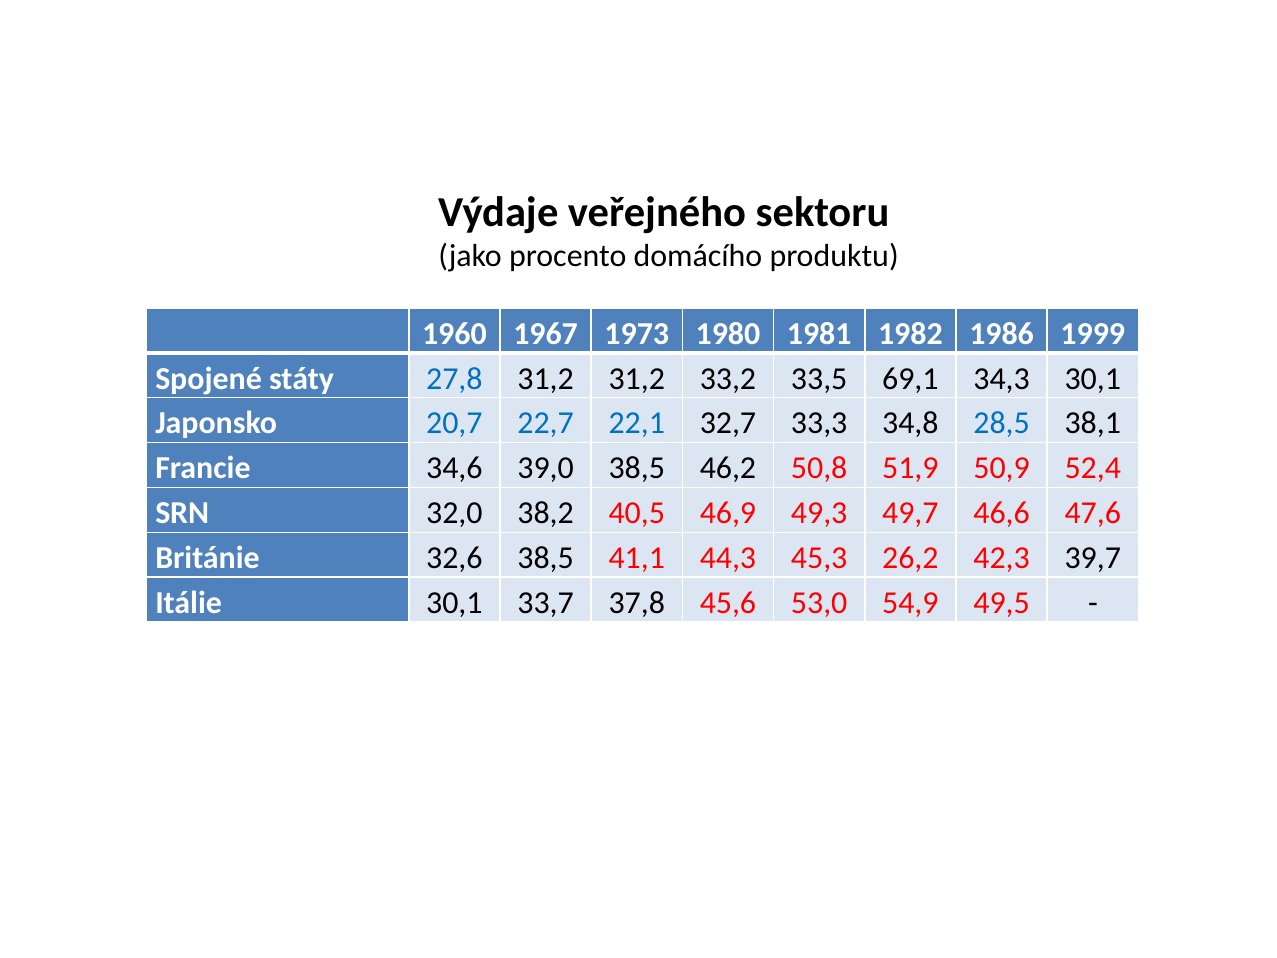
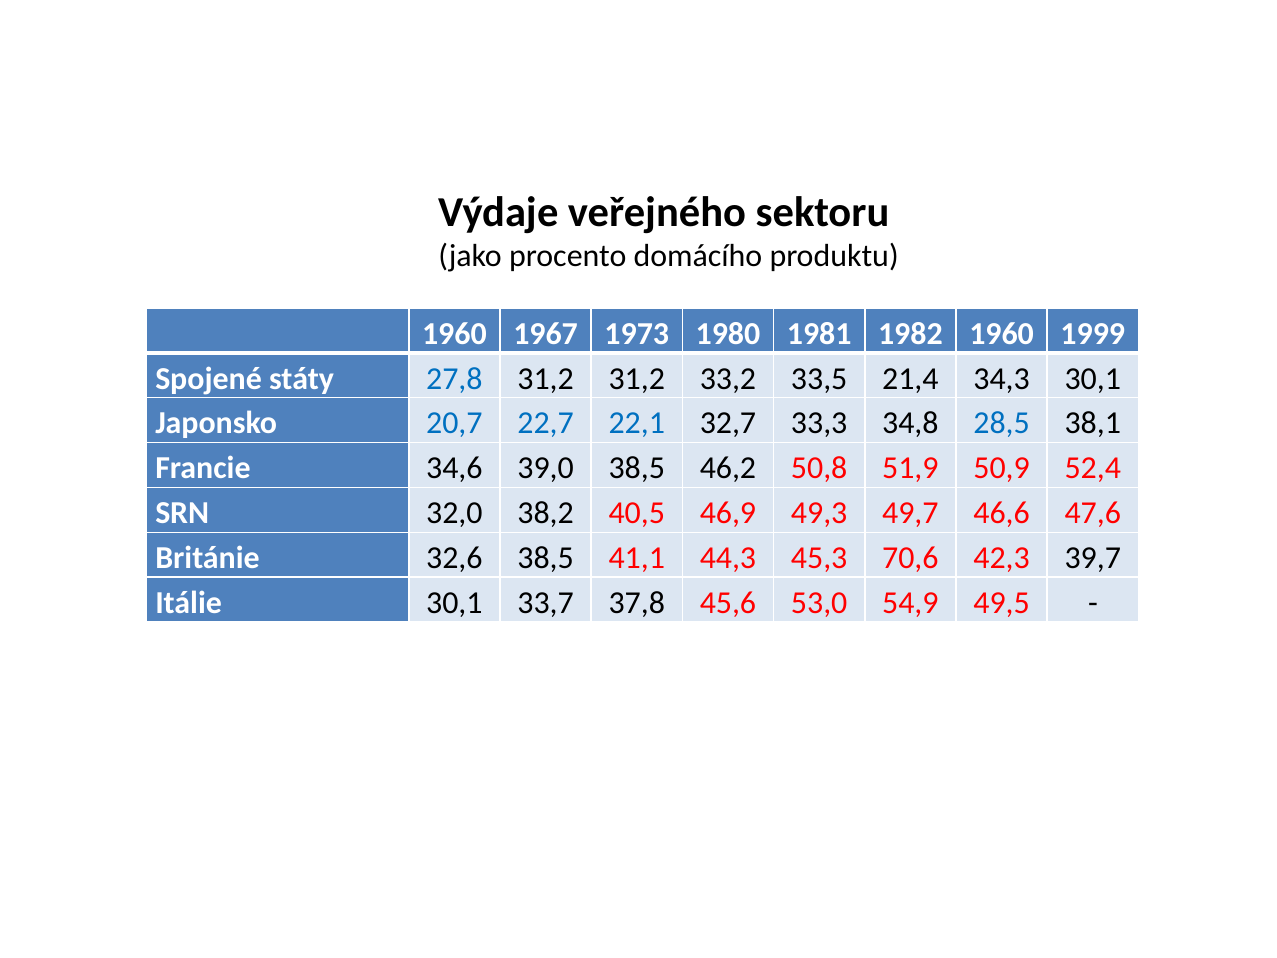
1982 1986: 1986 -> 1960
69,1: 69,1 -> 21,4
26,2: 26,2 -> 70,6
